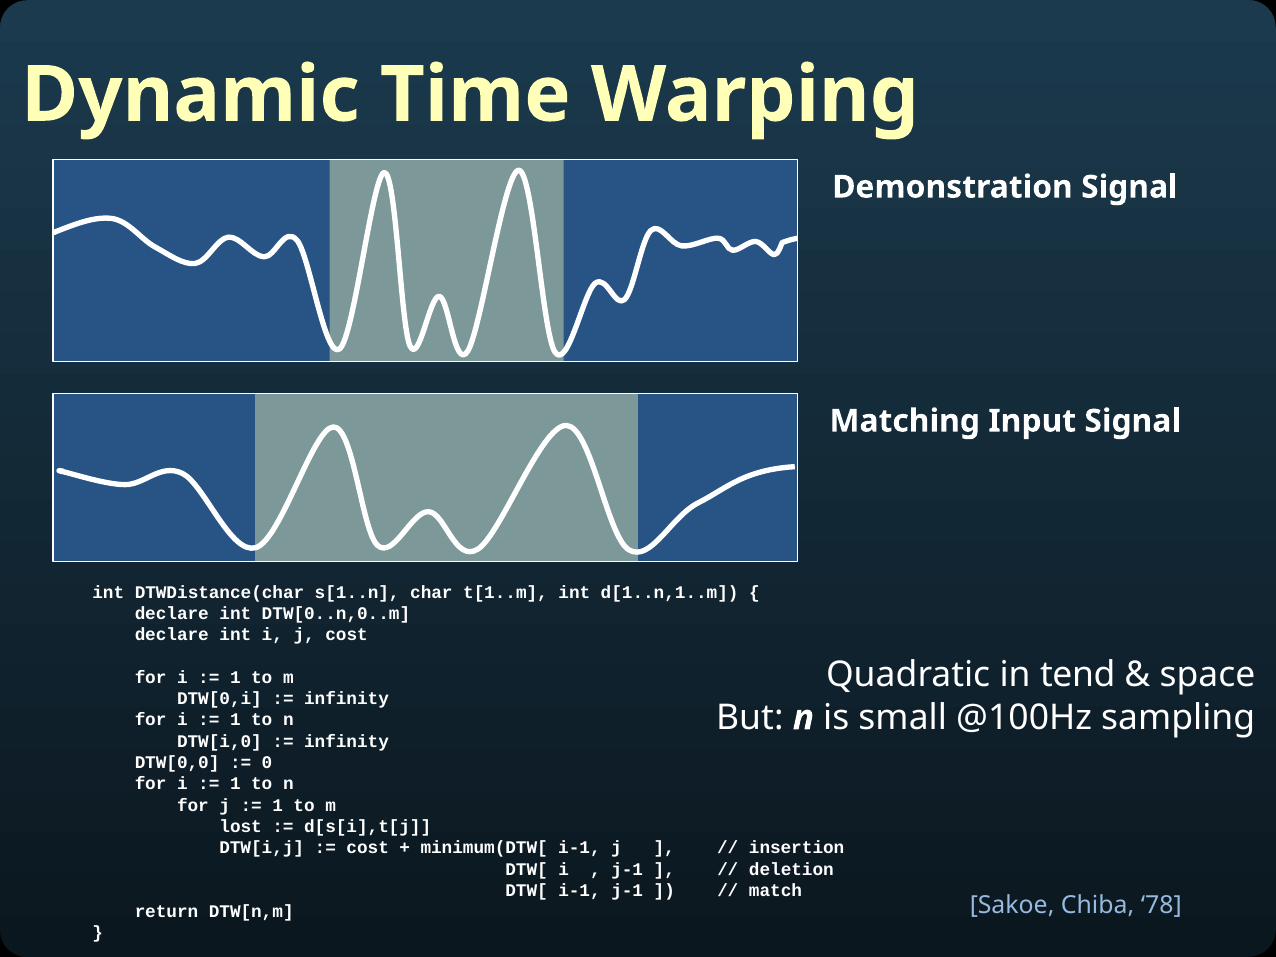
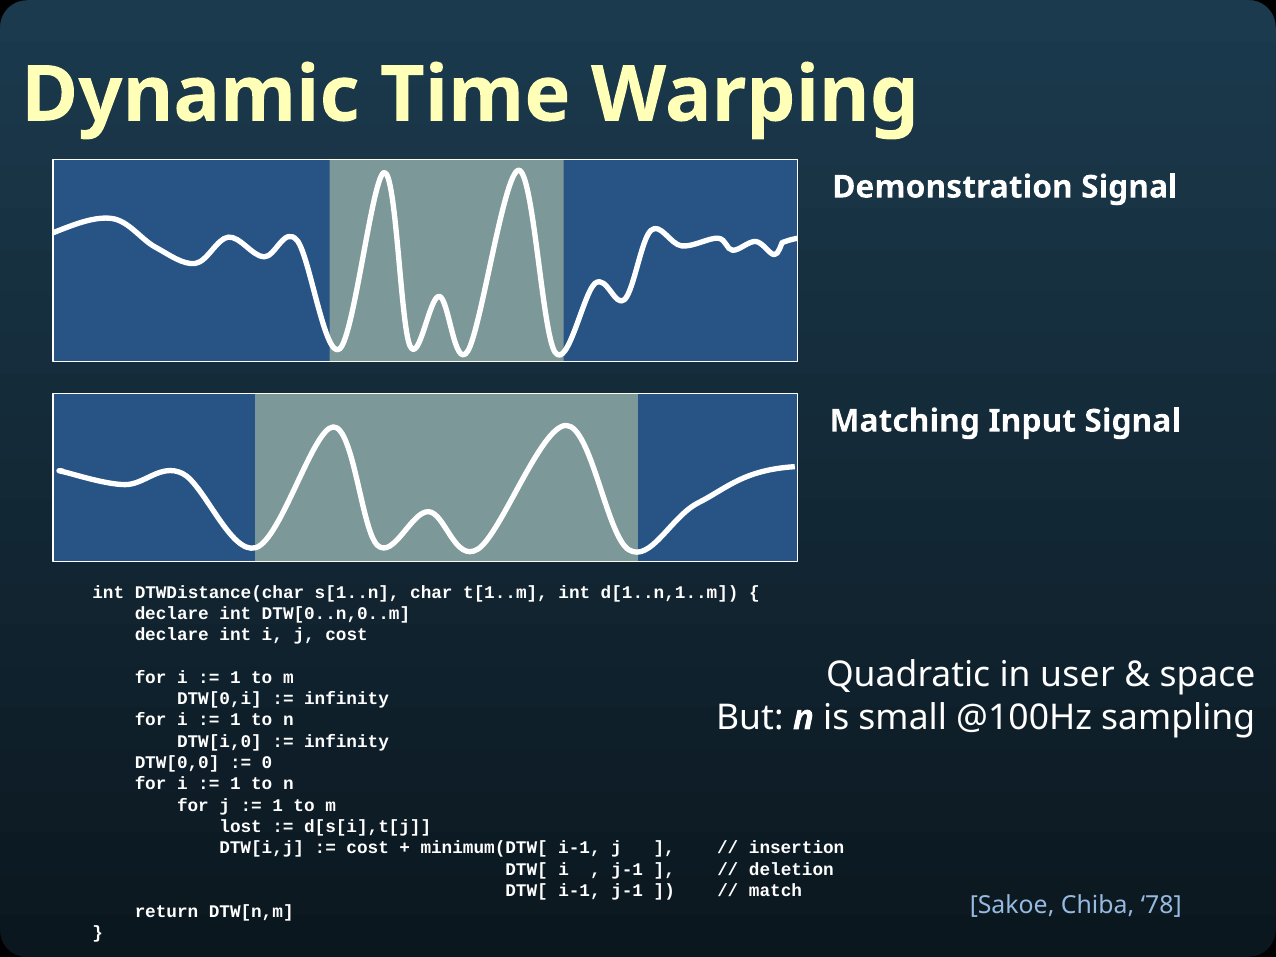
tend: tend -> user
